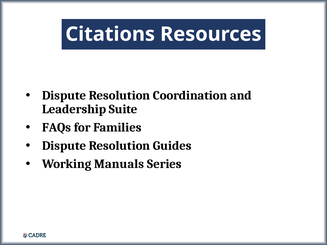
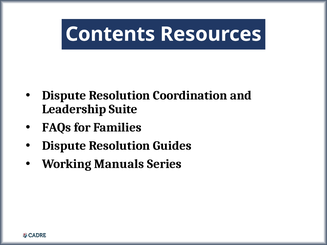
Citations: Citations -> Contents
